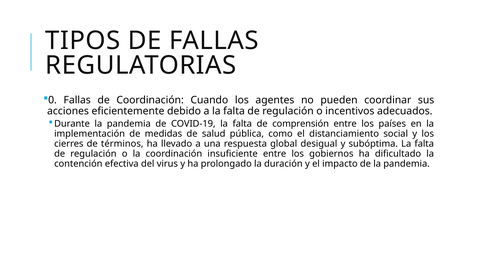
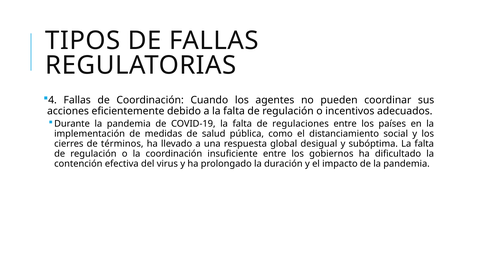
0: 0 -> 4
comprensión: comprensión -> regulaciones
